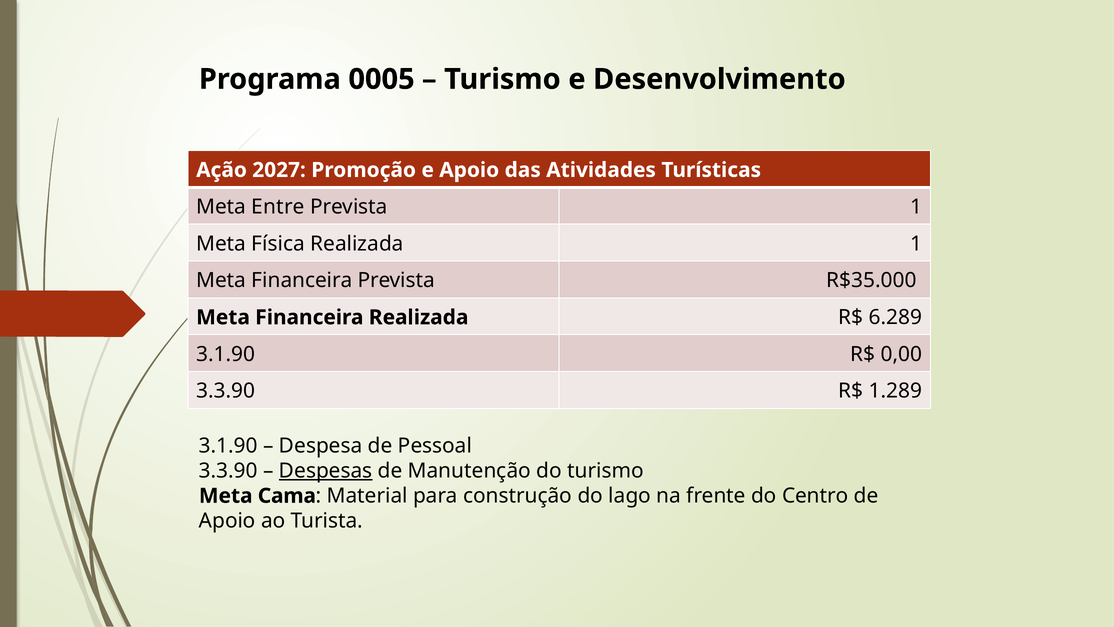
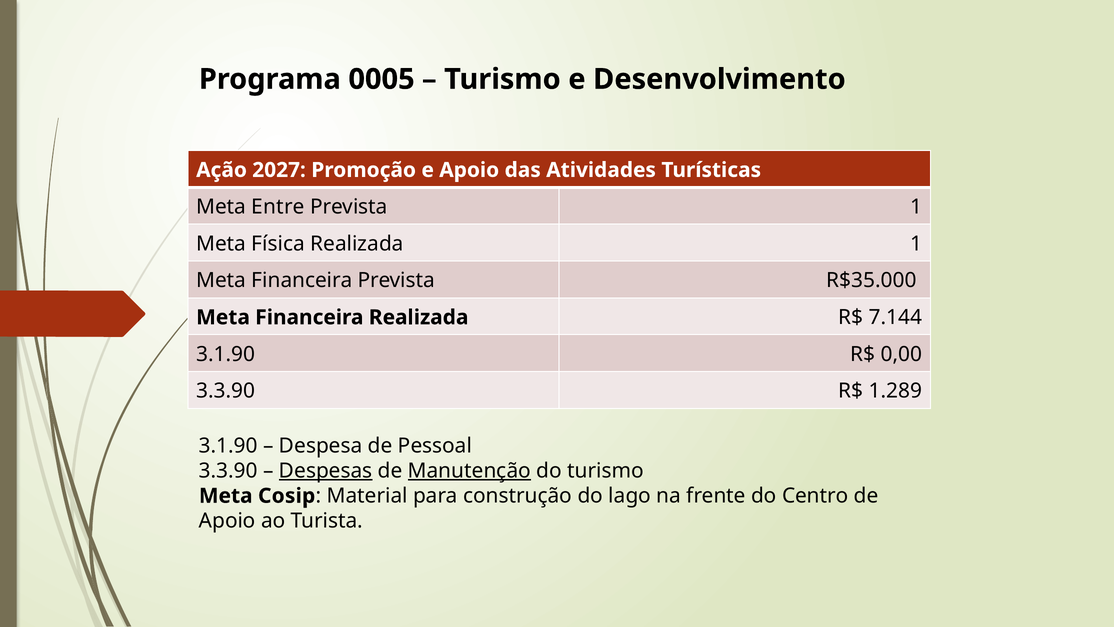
6.289: 6.289 -> 7.144
Manutenção underline: none -> present
Cama: Cama -> Cosip
